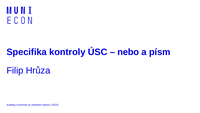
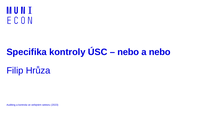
a písm: písm -> nebo
